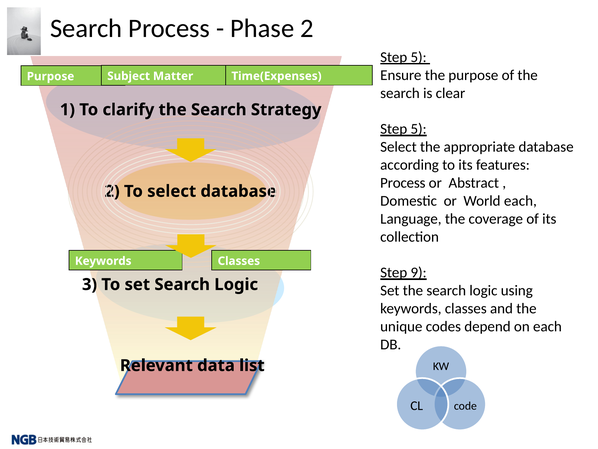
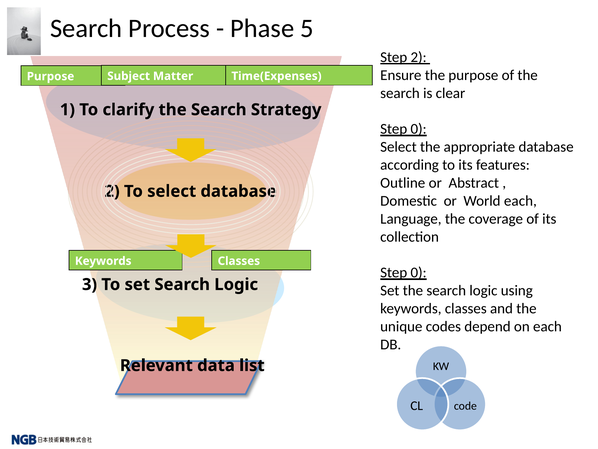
Phase 2: 2 -> 5
5 at (419, 57): 5 -> 2
5 at (419, 129): 5 -> 0
Process at (403, 183): Process -> Outline
9 at (419, 272): 9 -> 0
